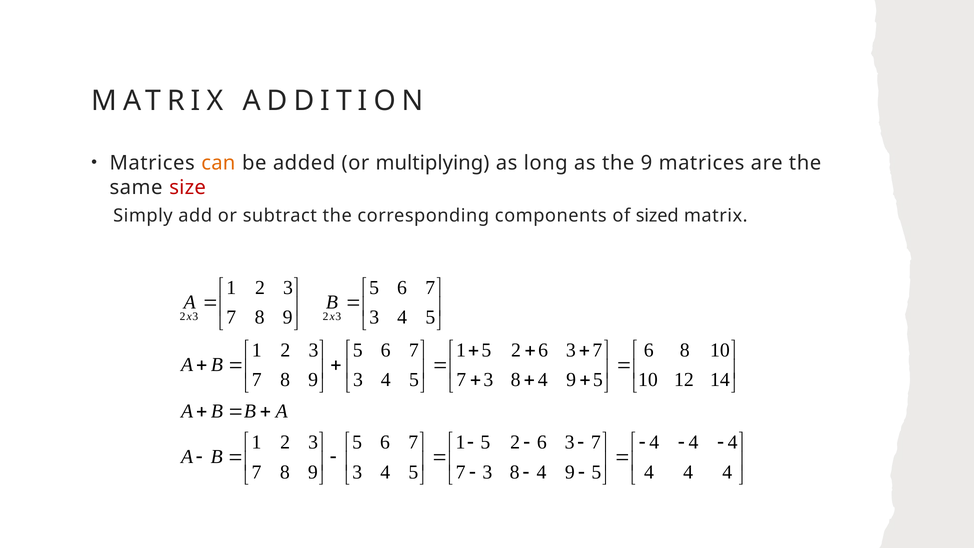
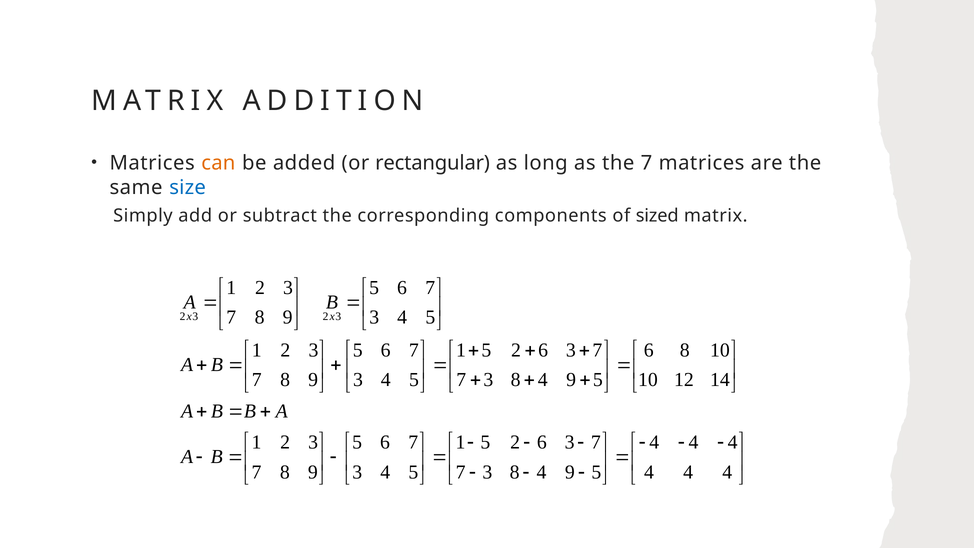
multiplying: multiplying -> rectangular
the 9: 9 -> 7
size colour: red -> blue
